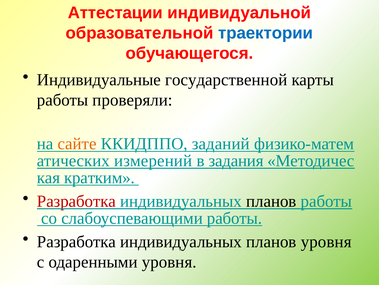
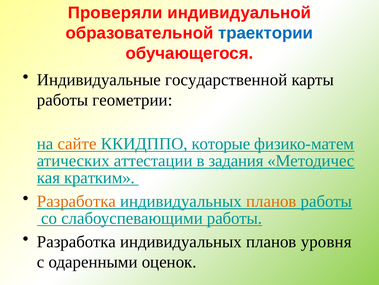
Аттестации: Аттестации -> Проверяли
проверяли: проверяли -> геометрии
заданий: заданий -> которые
измерений: измерений -> аттестации
Разработка at (76, 201) colour: red -> orange
планов at (271, 201) colour: black -> orange
одаренными уровня: уровня -> оценок
